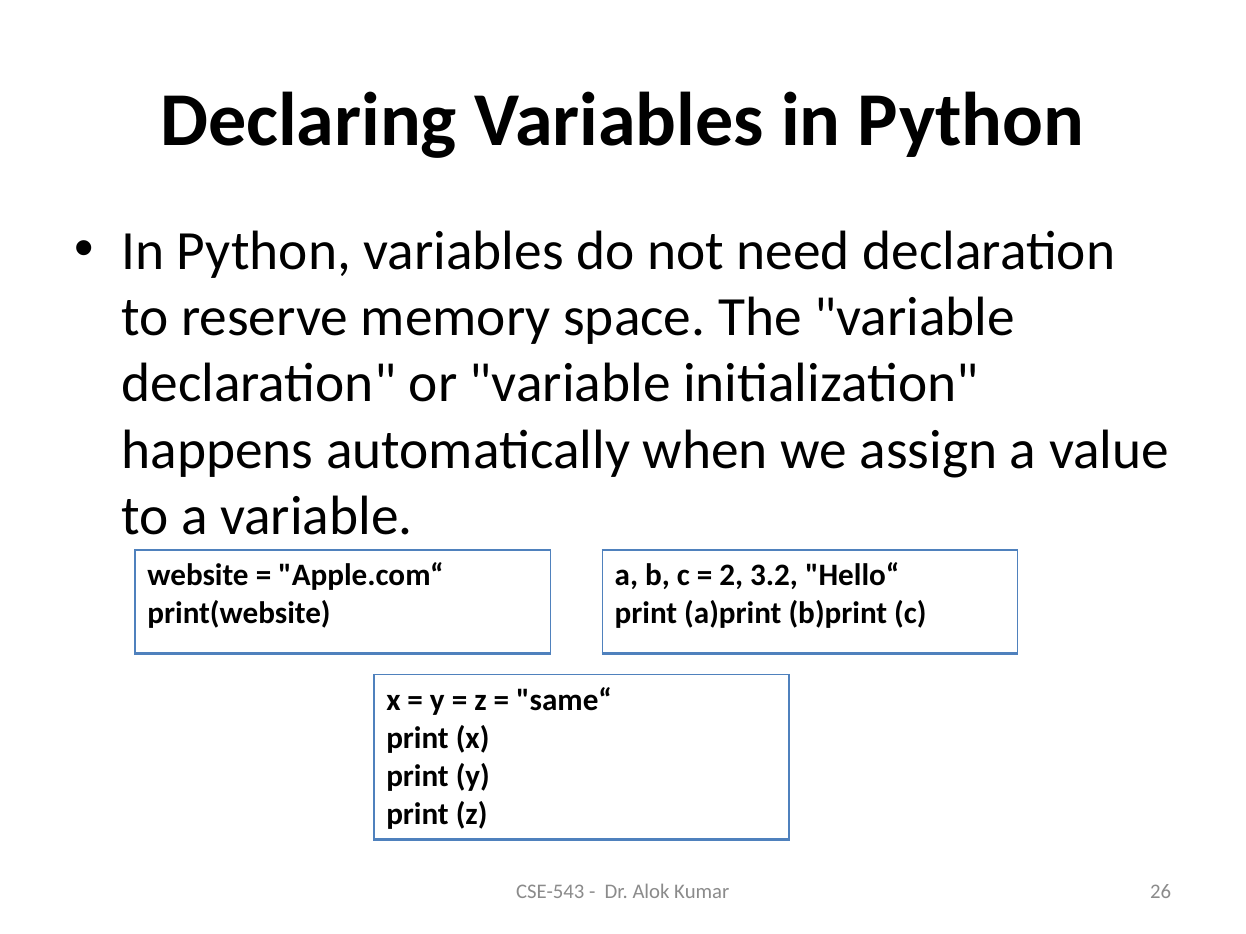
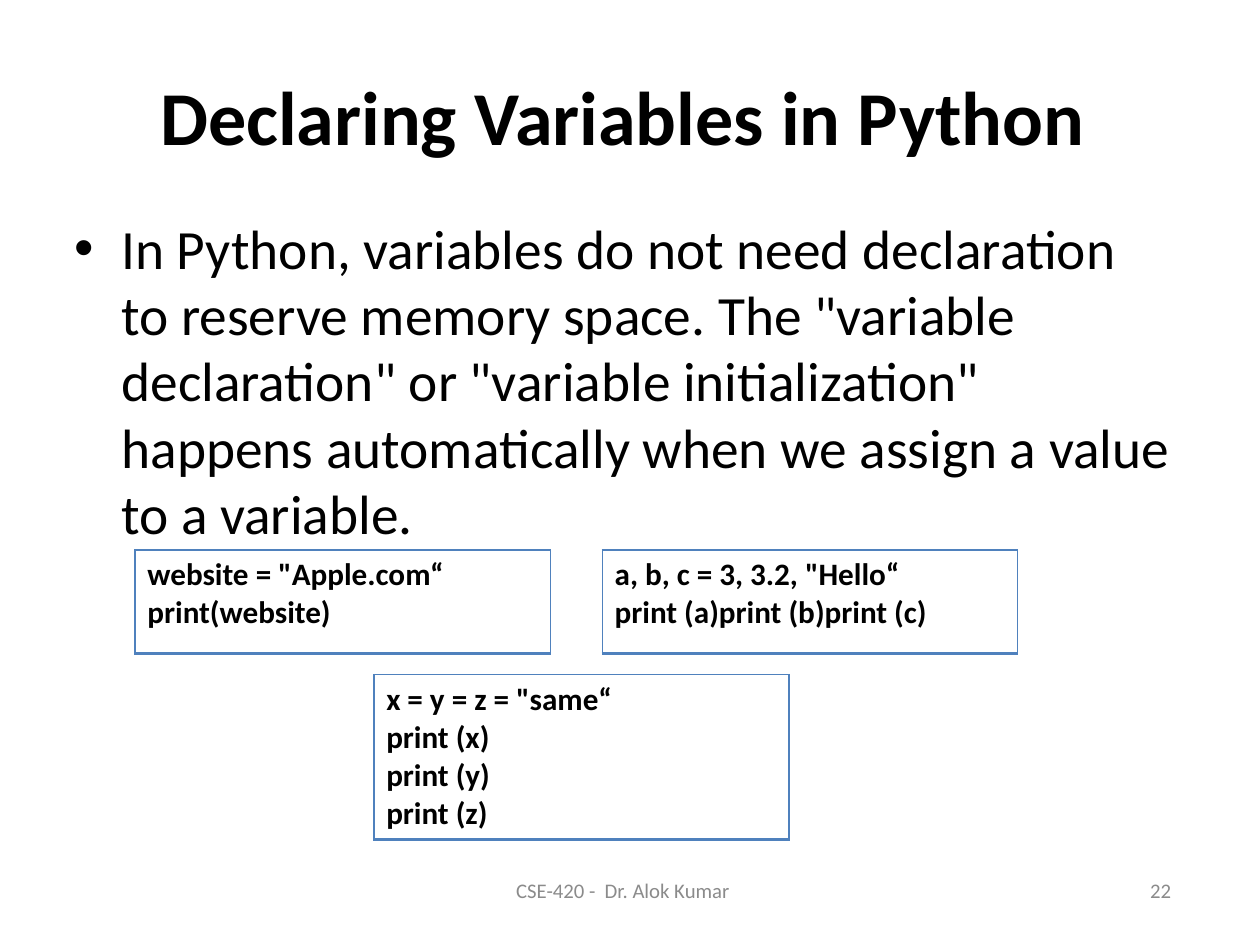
2: 2 -> 3
CSE-543: CSE-543 -> CSE-420
26: 26 -> 22
